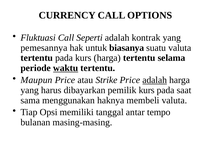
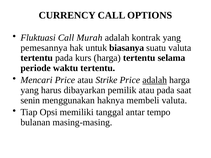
Seperti: Seperti -> Murah
waktu underline: present -> none
Maupun: Maupun -> Mencari
pemilik kurs: kurs -> atau
sama: sama -> senin
